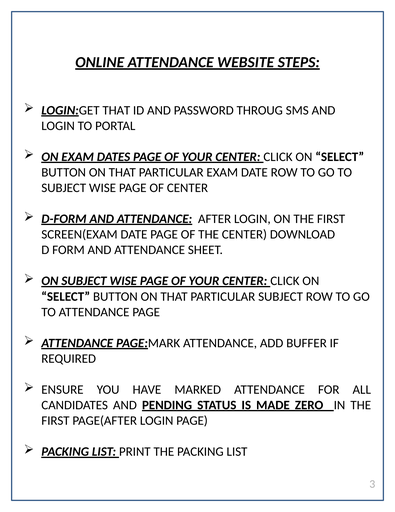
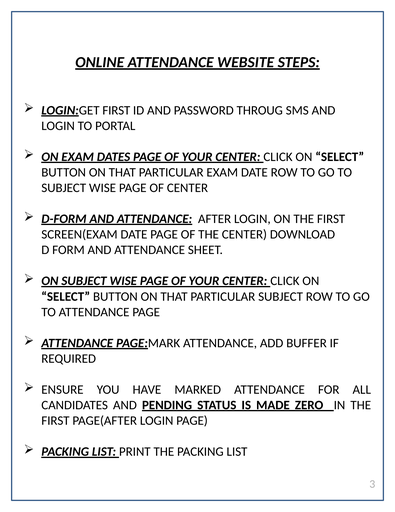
LOGIN:GET THAT: THAT -> FIRST
